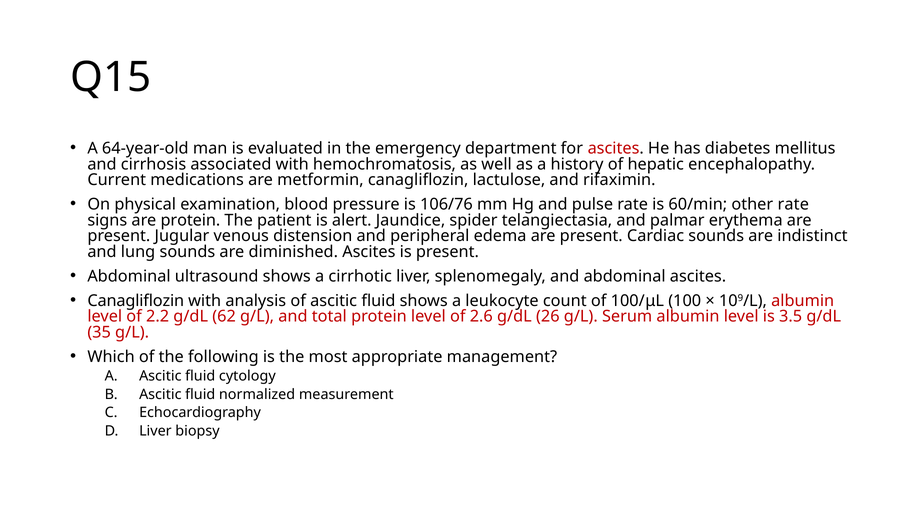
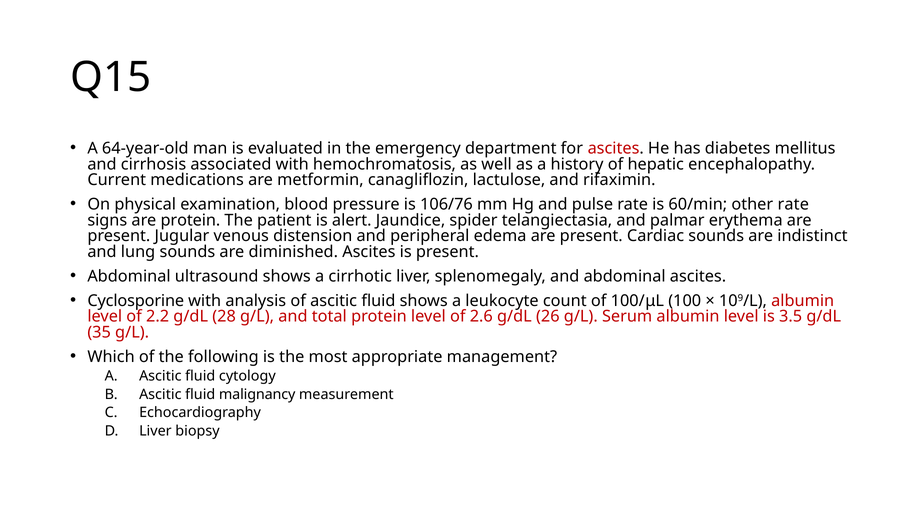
Canagliflozin at (136, 301): Canagliflozin -> Cyclosporine
62: 62 -> 28
normalized: normalized -> malignancy
